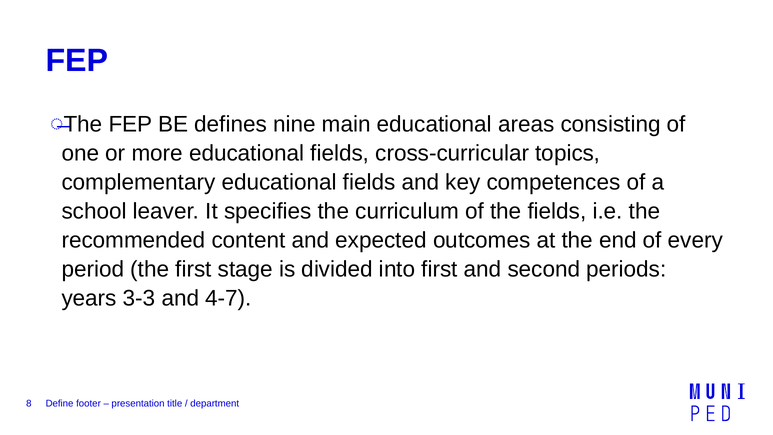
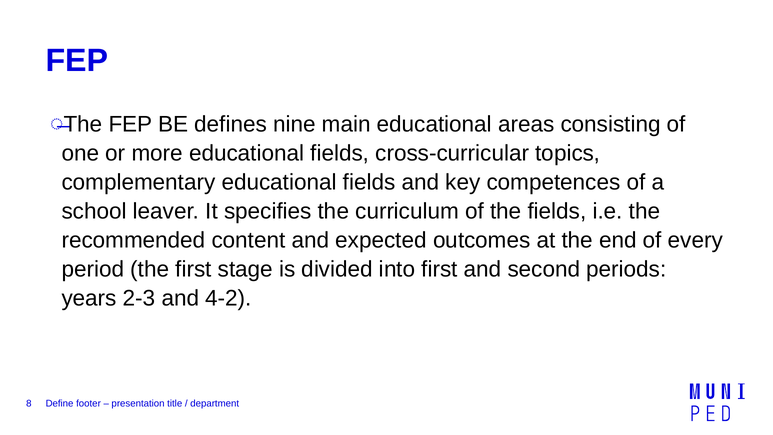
3-3: 3-3 -> 2-3
4-7: 4-7 -> 4-2
